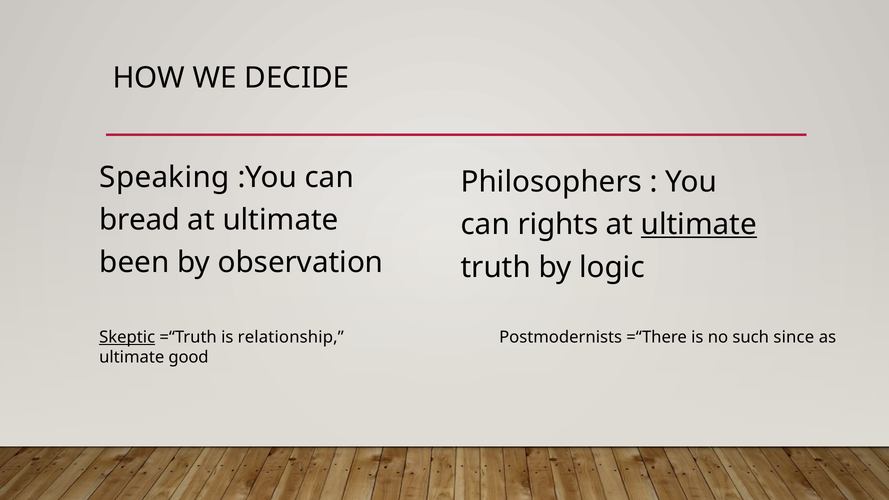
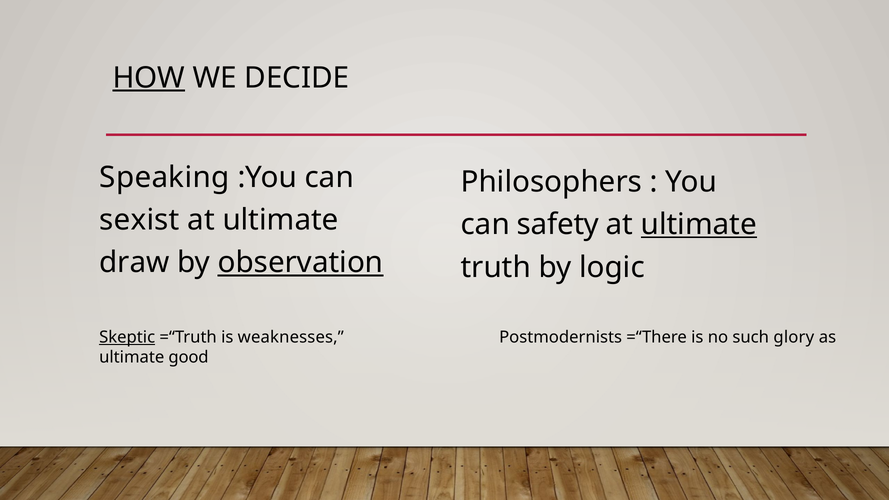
HOW underline: none -> present
bread: bread -> sexist
rights: rights -> safety
been: been -> draw
observation underline: none -> present
relationship: relationship -> weaknesses
since: since -> glory
